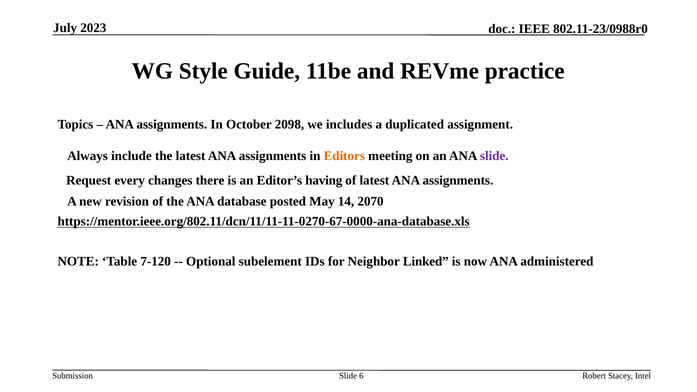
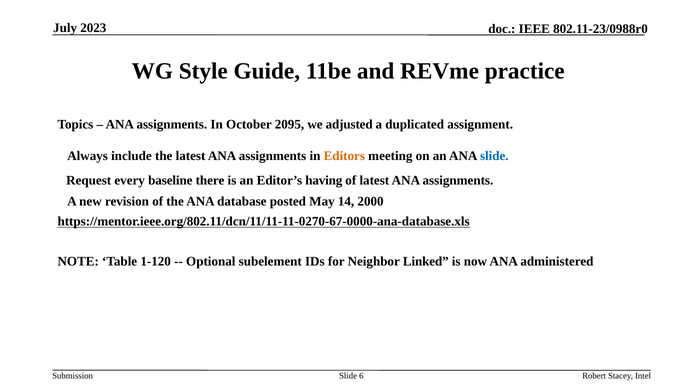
2098: 2098 -> 2095
includes: includes -> adjusted
slide at (494, 156) colour: purple -> blue
changes: changes -> baseline
2070: 2070 -> 2000
7-120: 7-120 -> 1-120
